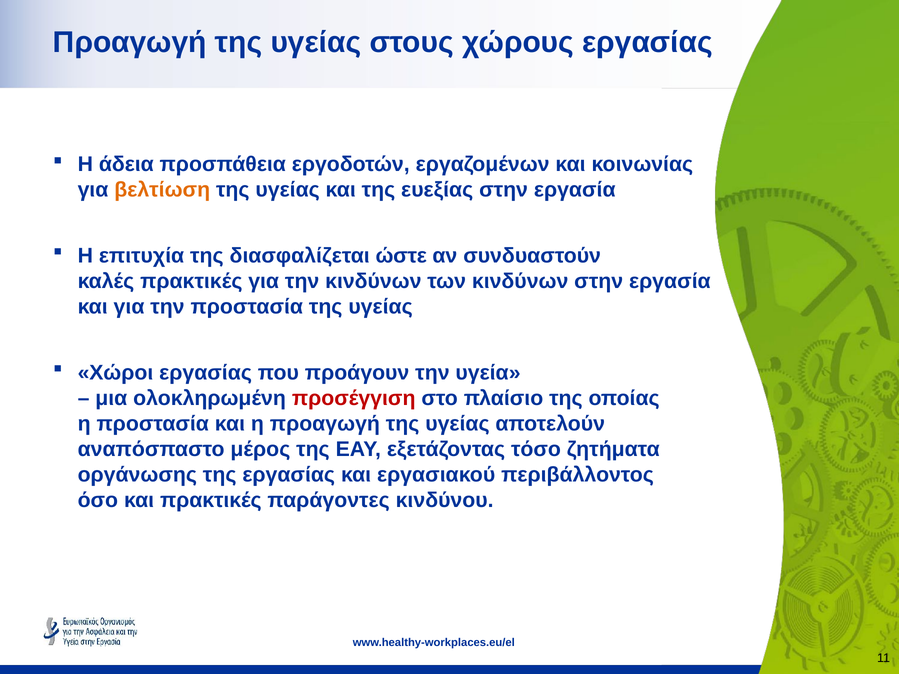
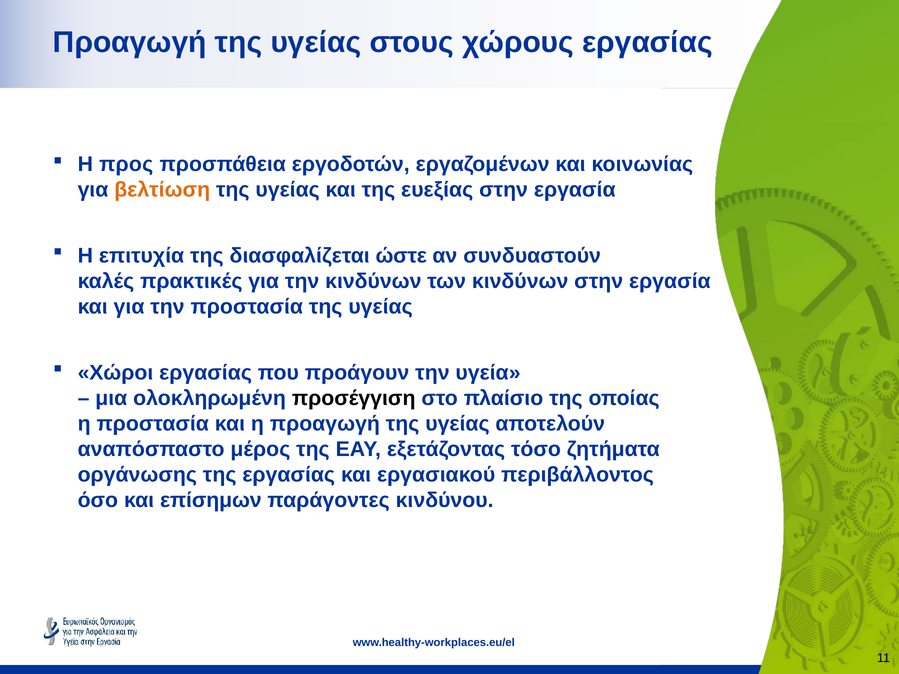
άδεια: άδεια -> προς
προσέγγιση colour: red -> black
και πρακτικές: πρακτικές -> επίσημων
